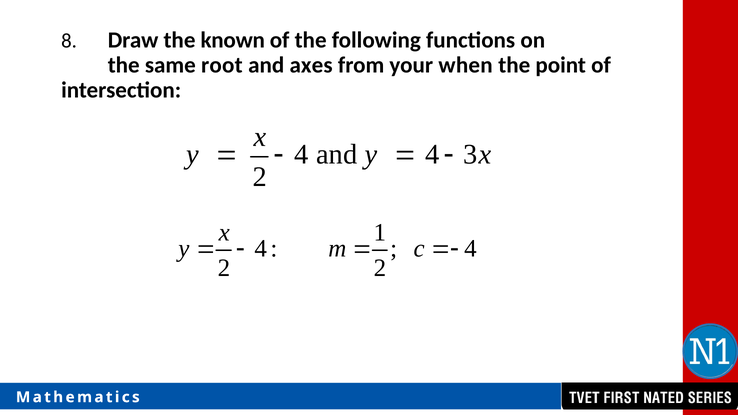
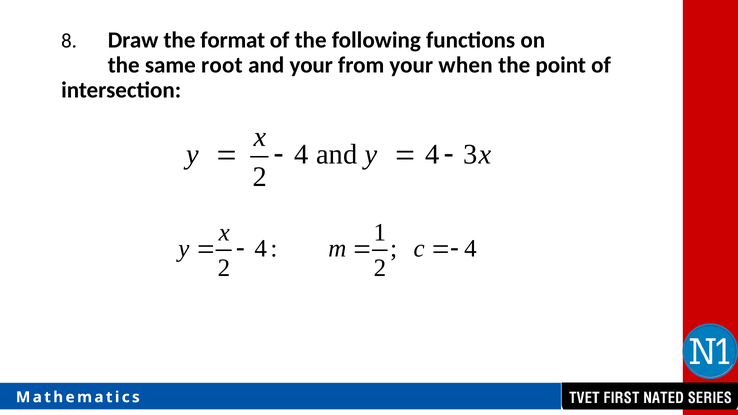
known: known -> format
and axes: axes -> your
